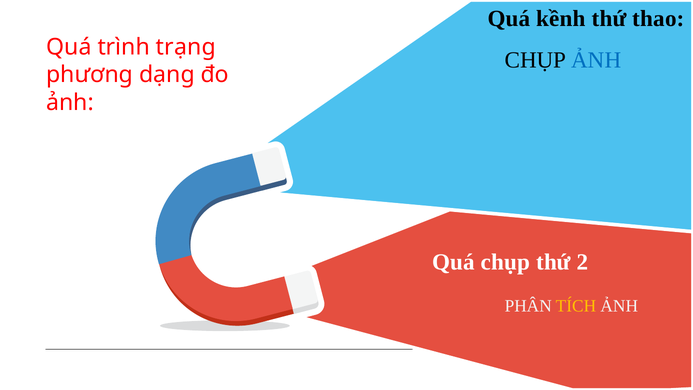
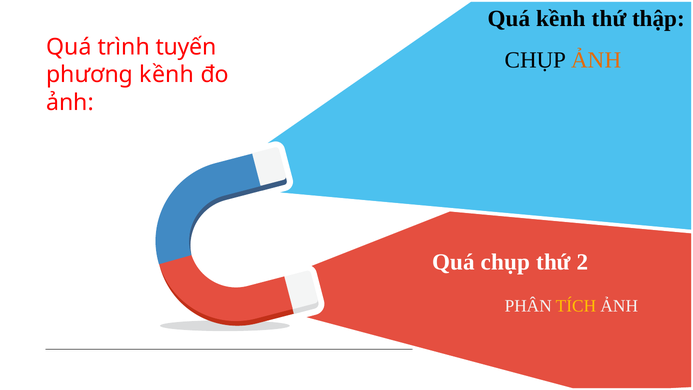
thao: thao -> thập
trạng: trạng -> tuyến
ẢNH at (596, 60) colour: blue -> orange
phương dạng: dạng -> kềnh
